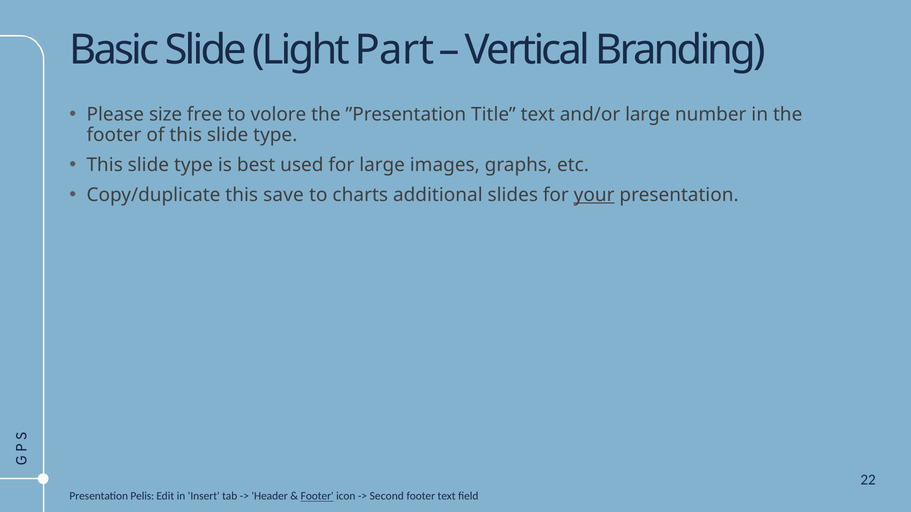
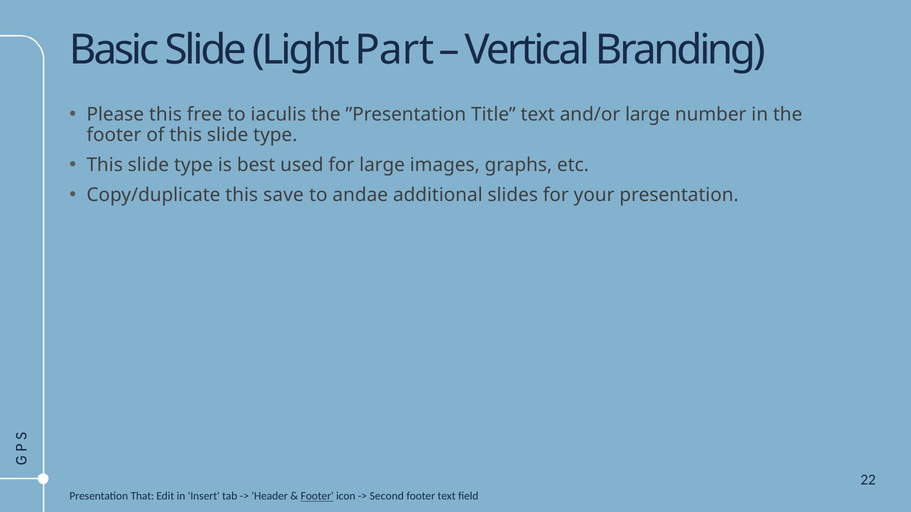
Please size: size -> this
volore: volore -> iaculis
charts: charts -> andae
your underline: present -> none
Pelis: Pelis -> That
